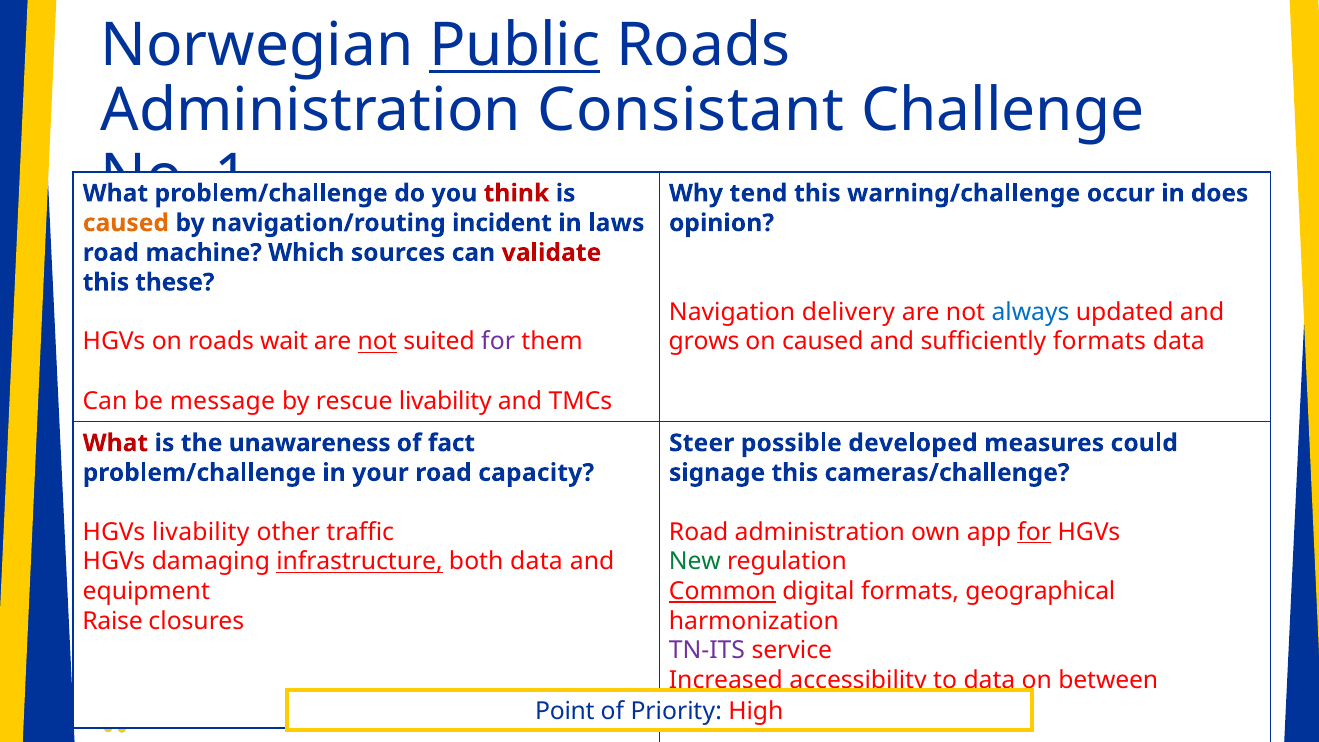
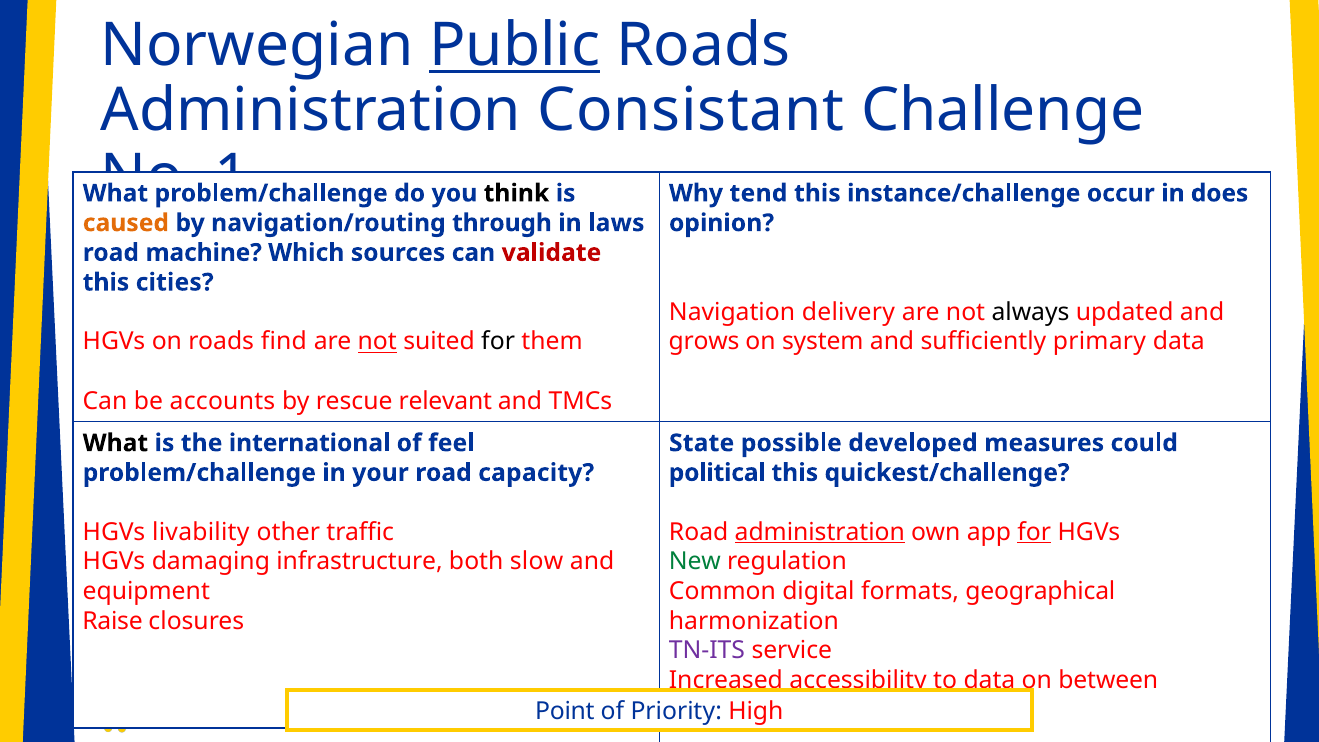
think colour: red -> black
warning/challenge: warning/challenge -> instance/challenge
incident: incident -> through
these: these -> cities
always colour: blue -> black
wait: wait -> find
for at (498, 342) colour: purple -> black
on caused: caused -> system
sufficiently formats: formats -> primary
message: message -> accounts
rescue livability: livability -> relevant
What at (115, 443) colour: red -> black
unawareness: unawareness -> international
fact: fact -> feel
Steer: Steer -> State
signage: signage -> political
cameras/challenge: cameras/challenge -> quickest/challenge
administration at (820, 532) underline: none -> present
infrastructure underline: present -> none
both data: data -> slow
Common underline: present -> none
